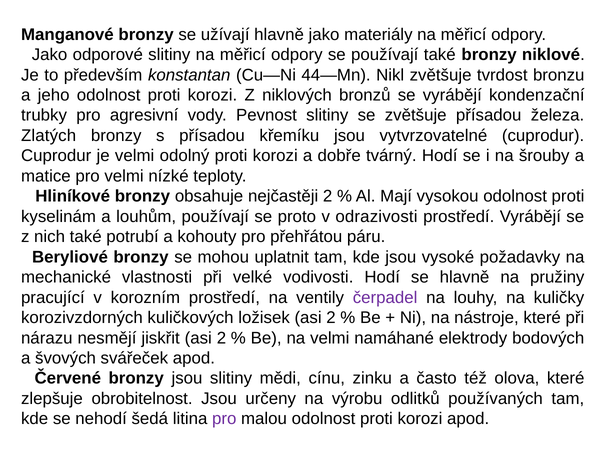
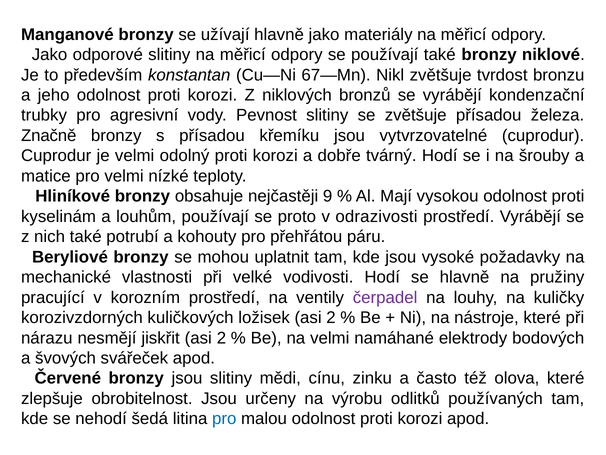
44—Mn: 44—Mn -> 67—Mn
Zlatých: Zlatých -> Značně
nejčastěji 2: 2 -> 9
pro at (224, 418) colour: purple -> blue
